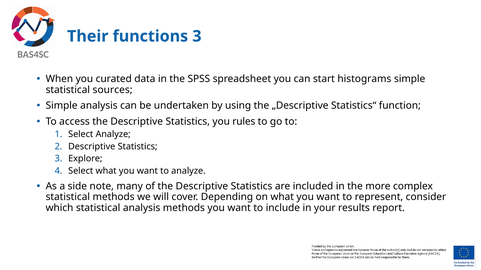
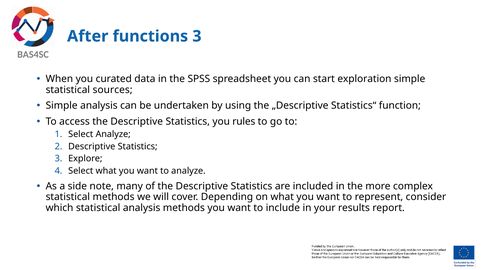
Their: Their -> After
histograms: histograms -> exploration
